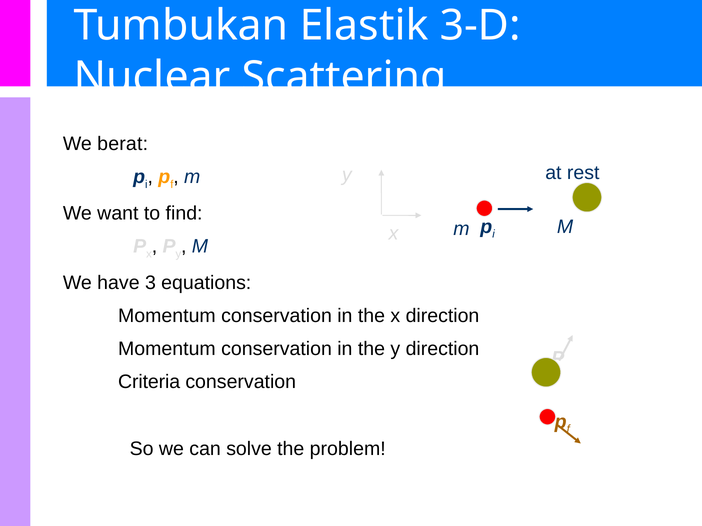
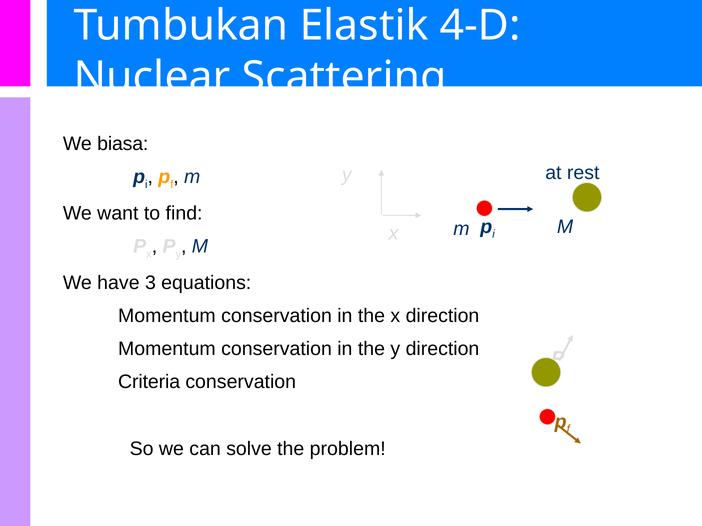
3-D: 3-D -> 4-D
berat: berat -> biasa
